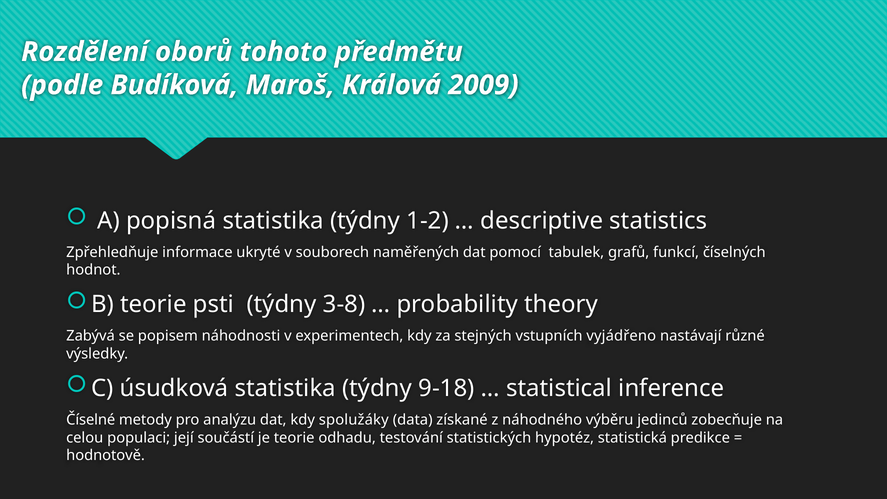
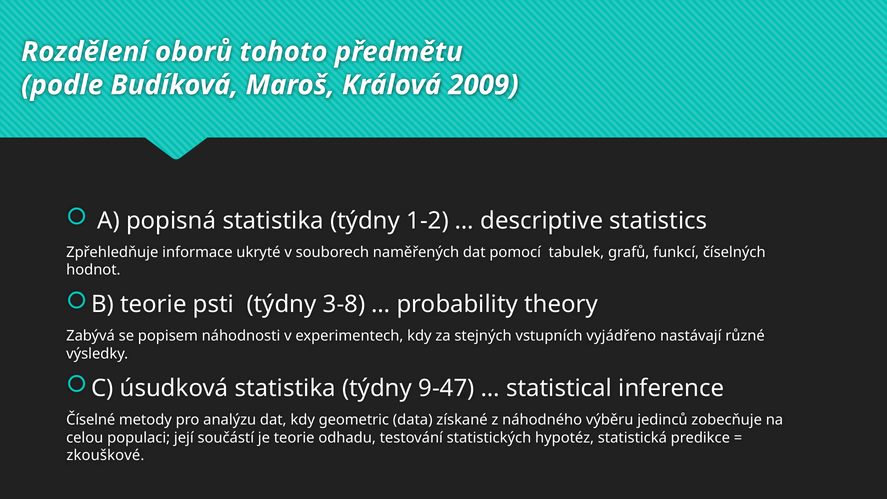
9-18: 9-18 -> 9-47
spolužáky: spolužáky -> geometric
hodnotově: hodnotově -> zkouškové
